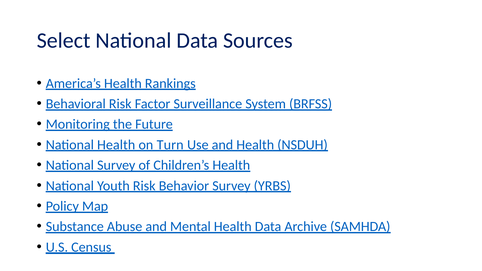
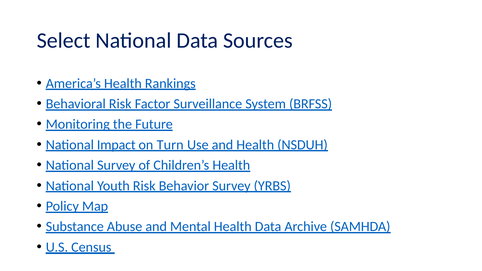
National Health: Health -> Impact
